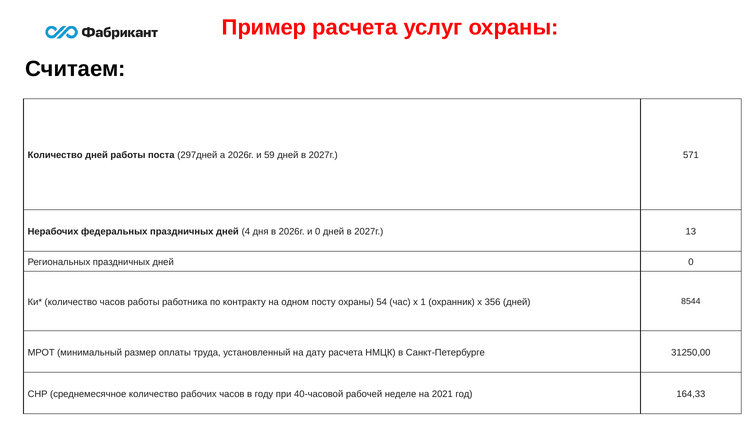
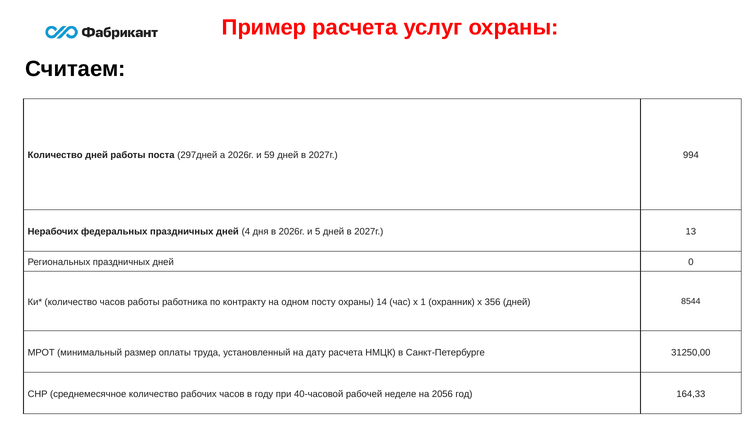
571: 571 -> 994
и 0: 0 -> 5
54: 54 -> 14
2021: 2021 -> 2056
